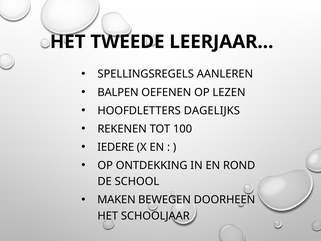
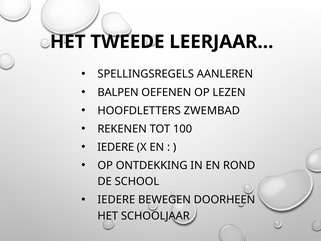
DAGELIJKS: DAGELIJKS -> ZWEMBAD
MAKEN at (116, 200): MAKEN -> IEDERE
